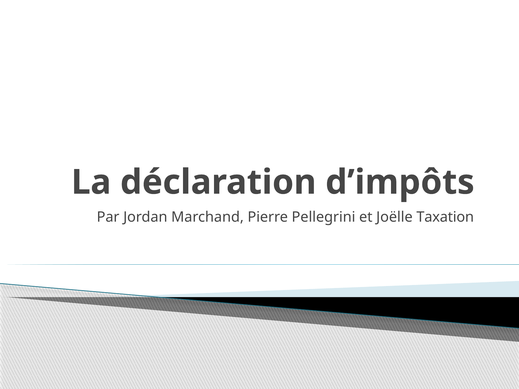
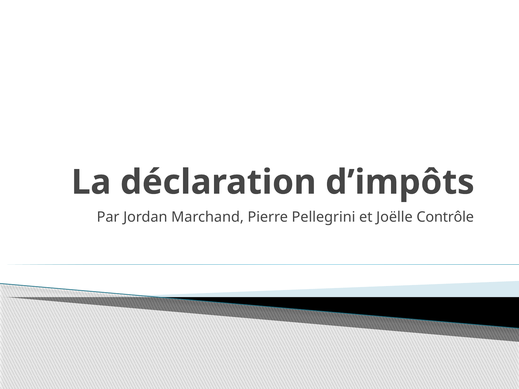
Taxation: Taxation -> Contrôle
